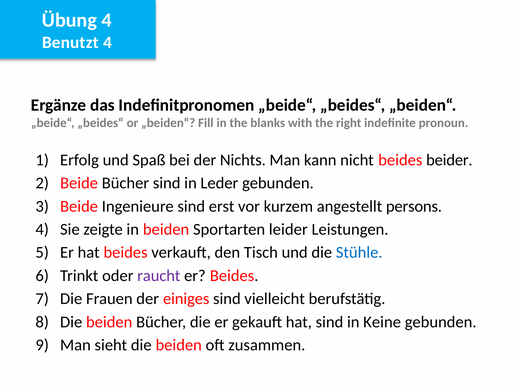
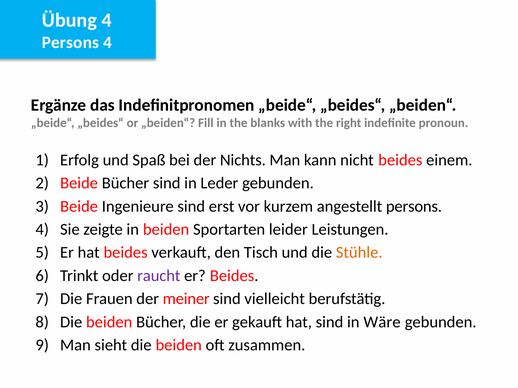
Benutzt at (70, 43): Benutzt -> Persons
beider: beider -> einem
Stühle colour: blue -> orange
einiges: einiges -> meiner
Keine: Keine -> Wäre
